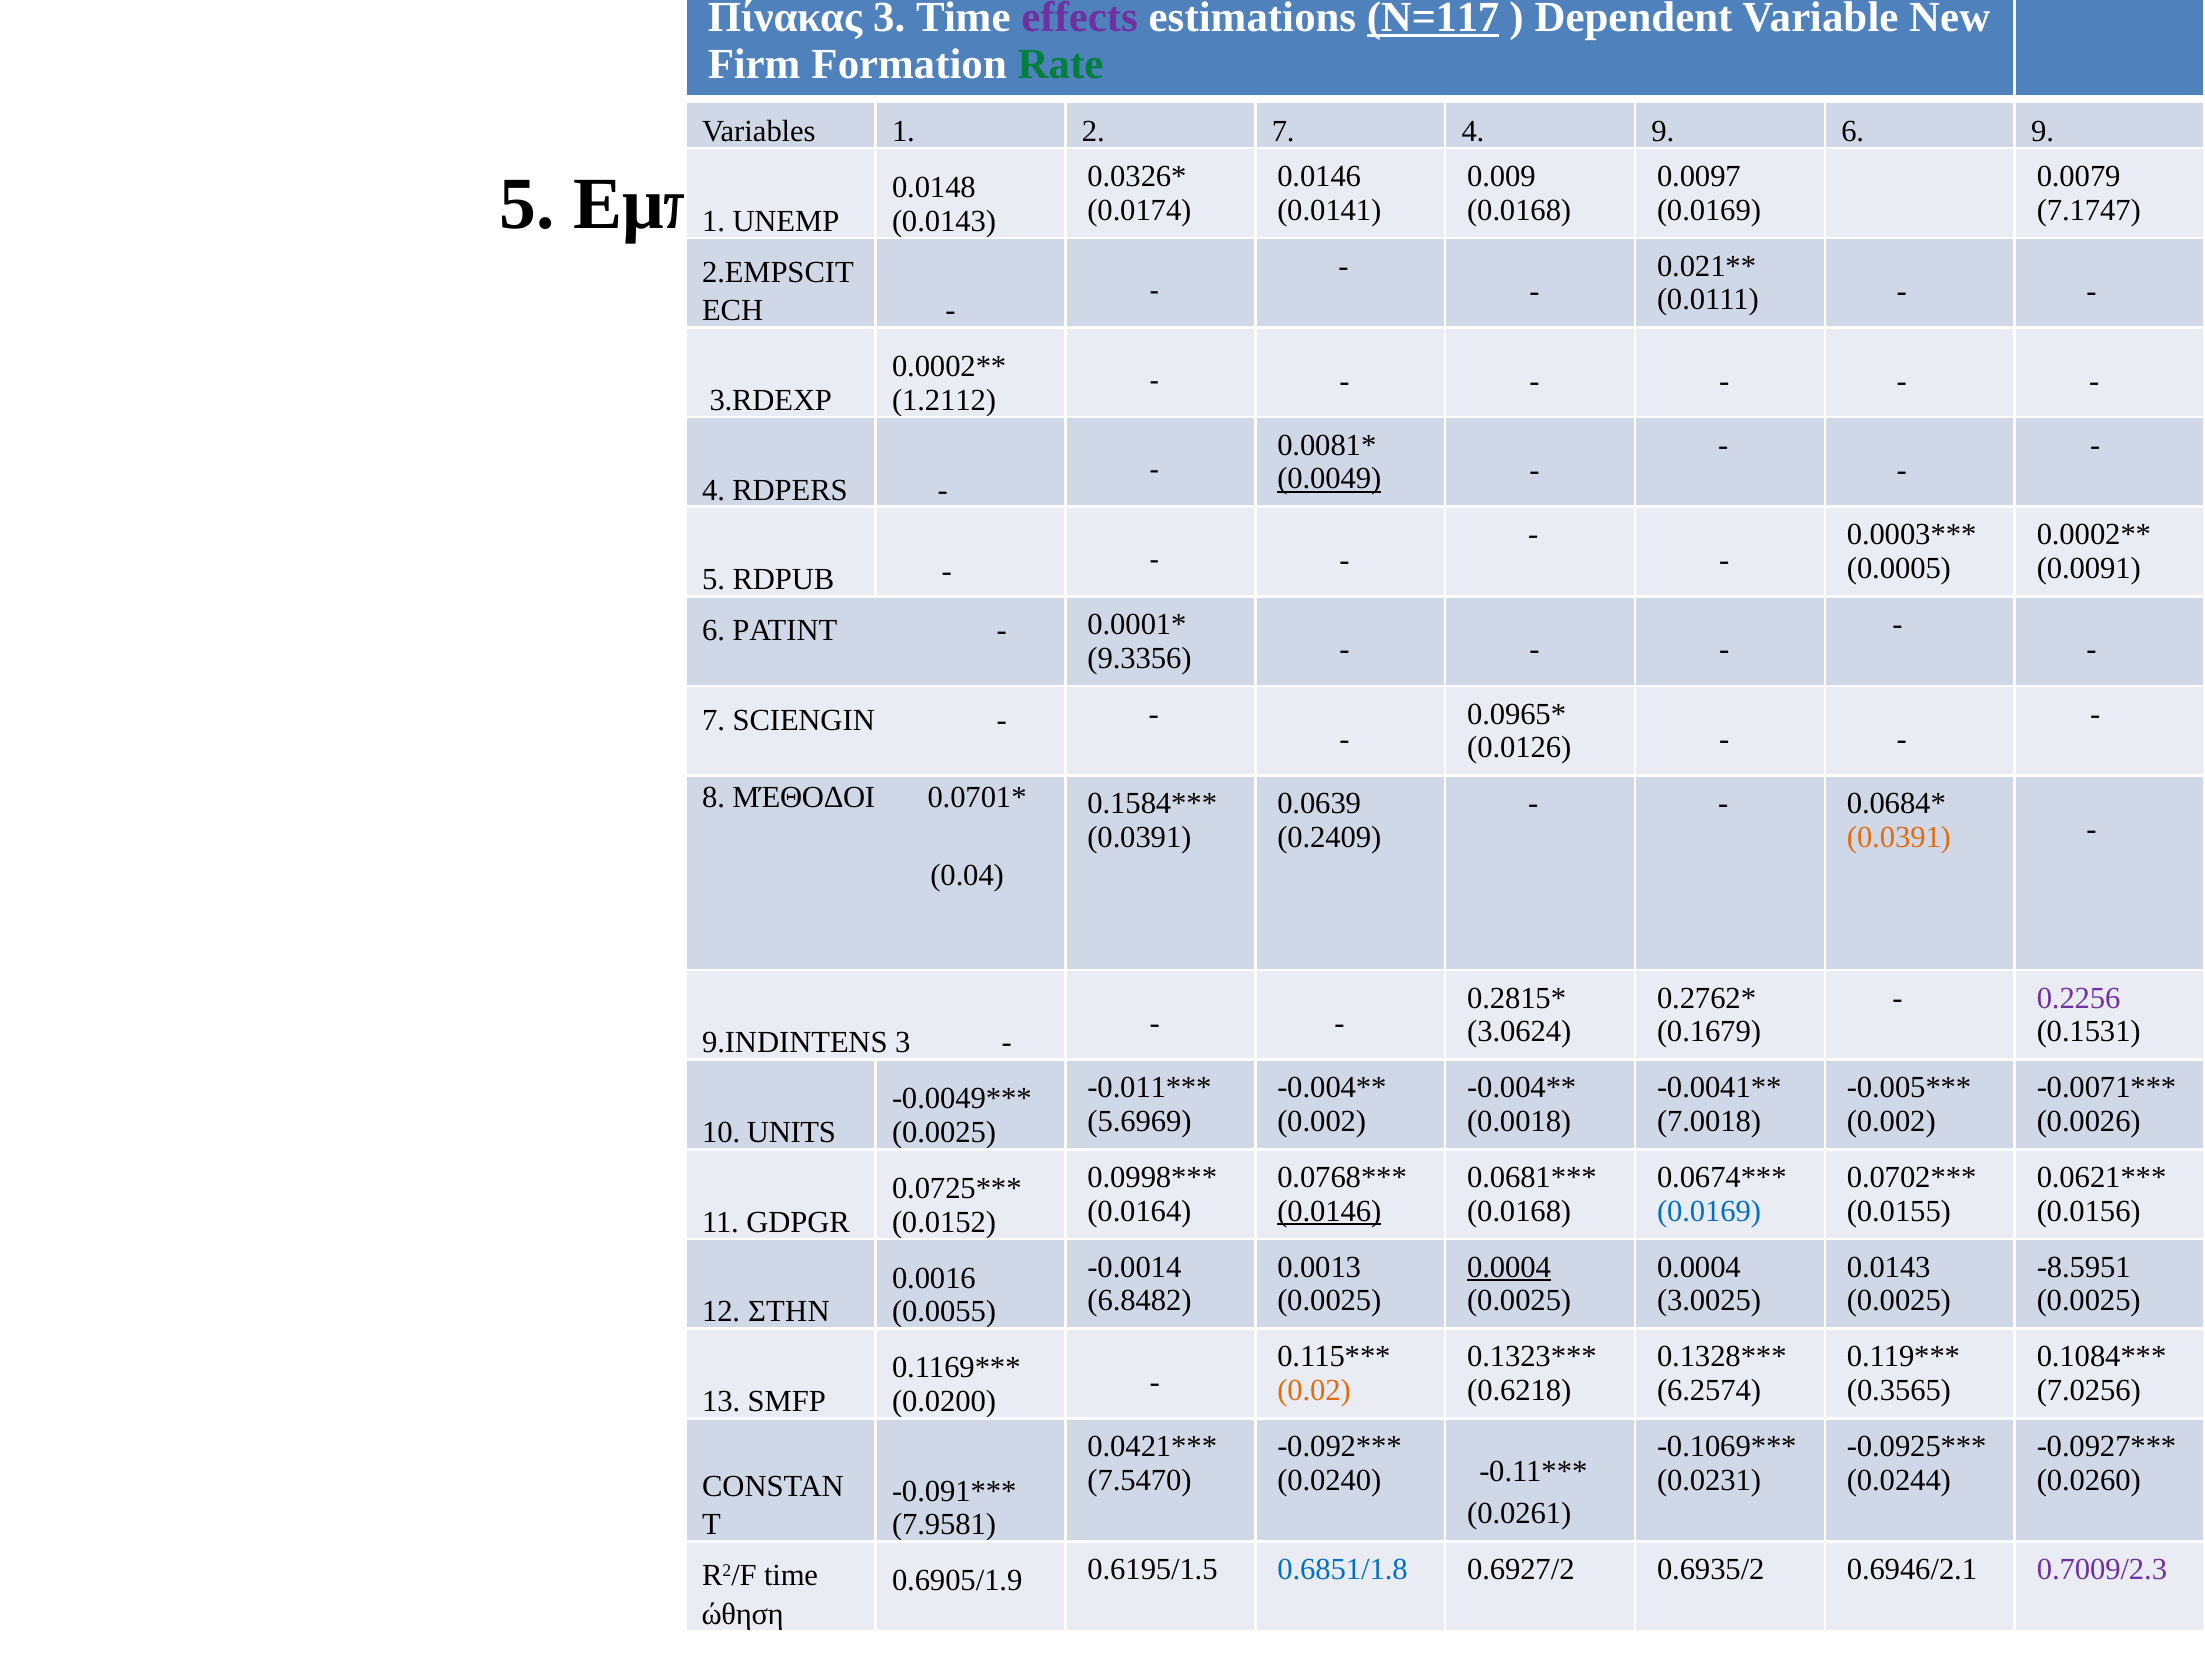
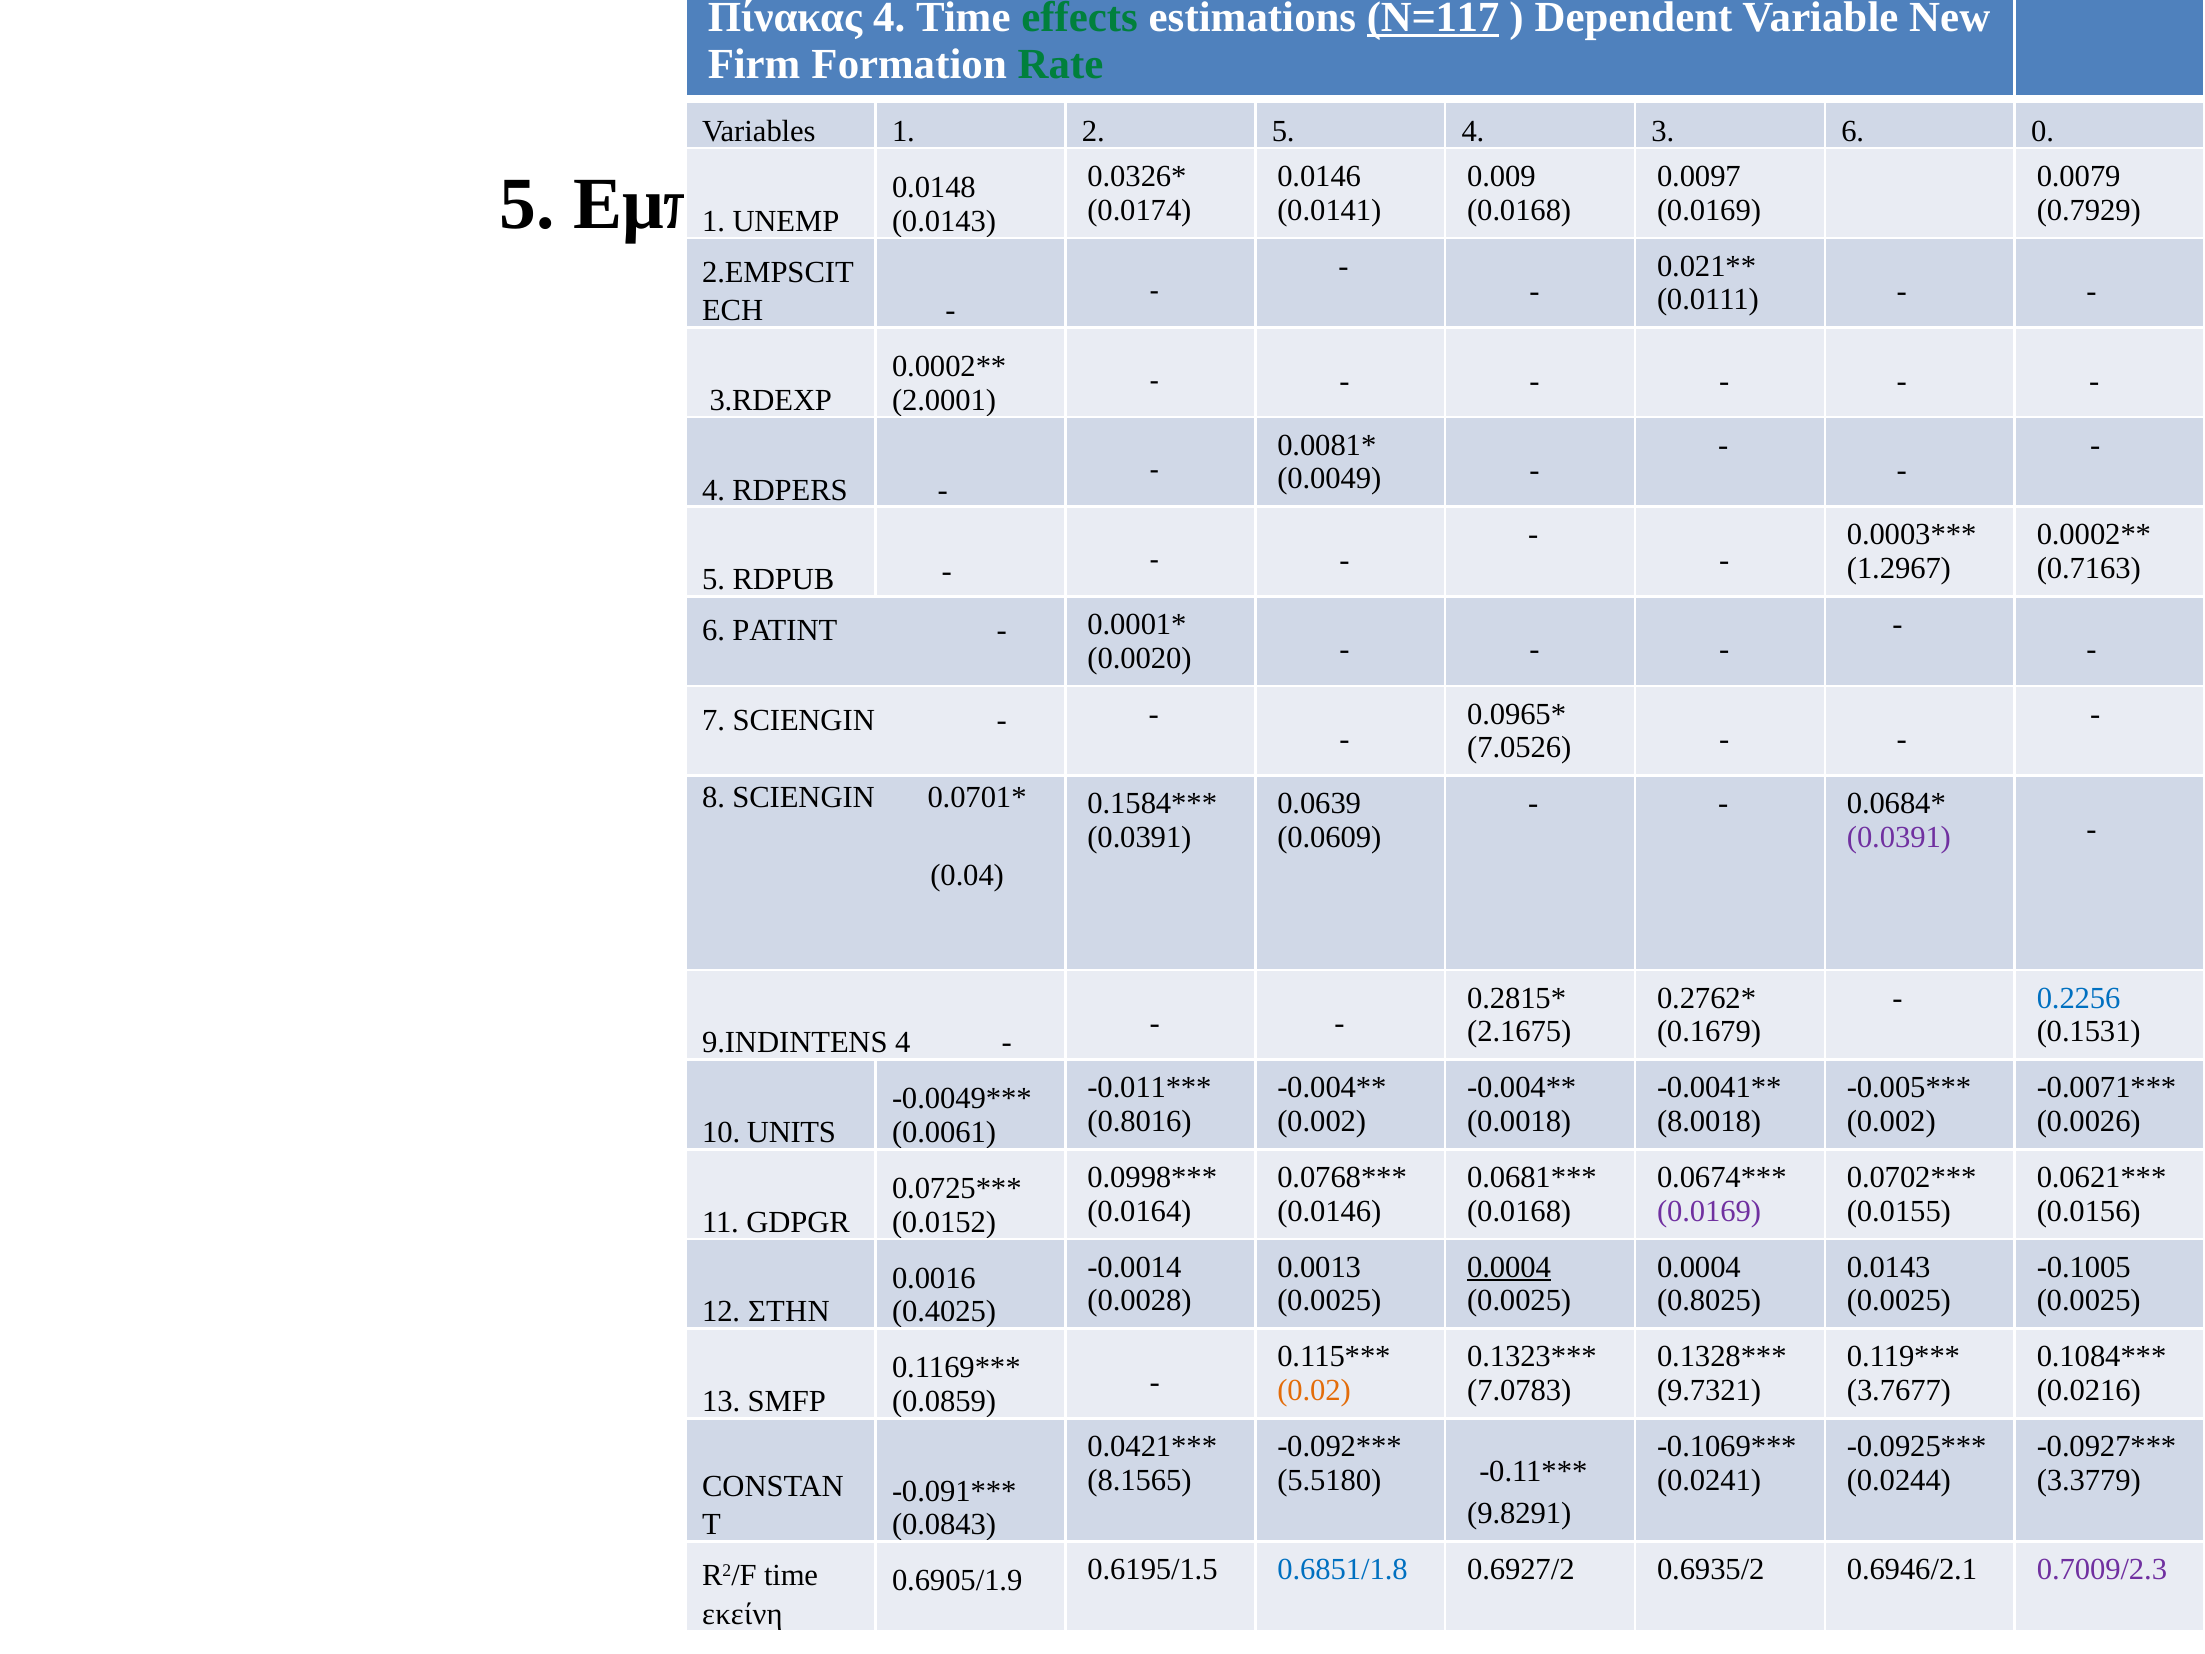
Πίνακας 3: 3 -> 4
effects colour: purple -> green
2 7: 7 -> 5
4 9: 9 -> 3
6 9: 9 -> 0
7.1747: 7.1747 -> 0.7929
1.2112: 1.2112 -> 2.0001
0.0049 underline: present -> none
0.0005: 0.0005 -> 1.2967
0.0091: 0.0091 -> 0.7163
9.3356: 9.3356 -> 0.0020
0.0126: 0.0126 -> 7.0526
8 ΜΈΘΟΔΟΙ: ΜΈΘΟΔΟΙ -> SCIENGIN
0.2409: 0.2409 -> 0.0609
0.0391 at (1899, 837) colour: orange -> purple
0.2256 colour: purple -> blue
3.0624: 3.0624 -> 2.1675
9.INDINTENS 3: 3 -> 4
5.6969: 5.6969 -> 0.8016
7.0018: 7.0018 -> 8.0018
0.0025 at (944, 1132): 0.0025 -> 0.0061
0.0146 at (1329, 1211) underline: present -> none
0.0169 at (1709, 1211) colour: blue -> purple
-8.5951: -8.5951 -> -0.1005
6.8482: 6.8482 -> 0.0028
3.0025: 3.0025 -> 0.8025
0.0055: 0.0055 -> 0.4025
0.6218: 0.6218 -> 7.0783
6.2574: 6.2574 -> 9.7321
0.3565: 0.3565 -> 3.7677
7.0256: 7.0256 -> 0.0216
0.0200: 0.0200 -> 0.0859
7.5470: 7.5470 -> 8.1565
0.0240: 0.0240 -> 5.5180
0.0231: 0.0231 -> 0.0241
0.0260: 0.0260 -> 3.3779
0.0261: 0.0261 -> 9.8291
7.9581: 7.9581 -> 0.0843
ώθηση: ώθηση -> εκείνη
